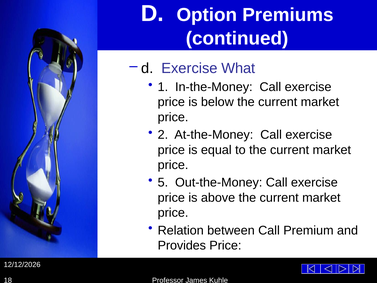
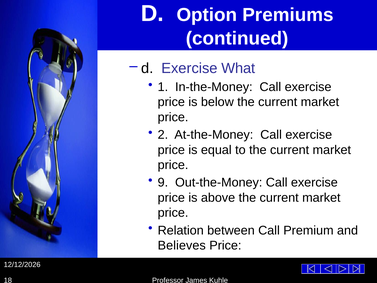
5: 5 -> 9
Provides: Provides -> Believes
